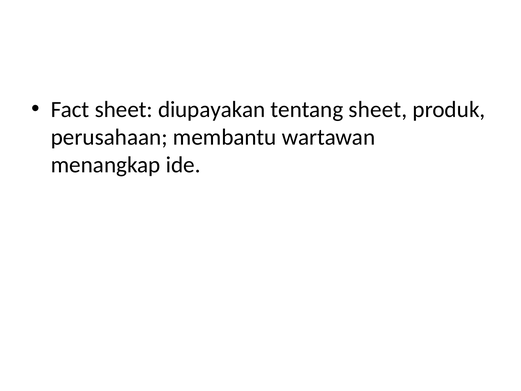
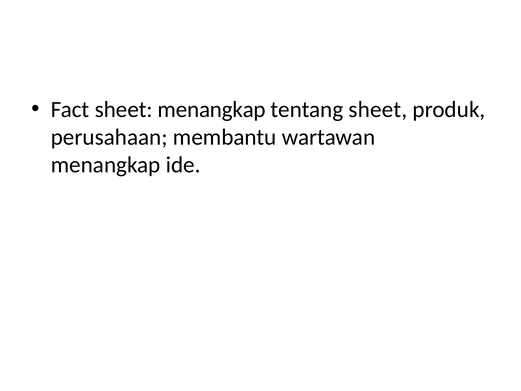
sheet diupayakan: diupayakan -> menangkap
